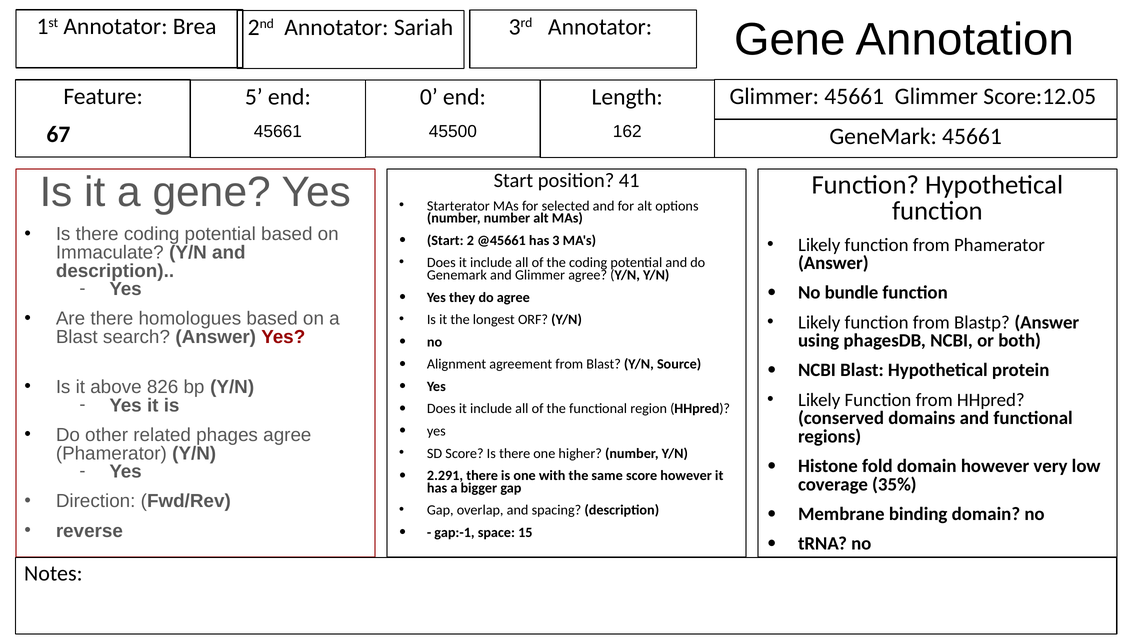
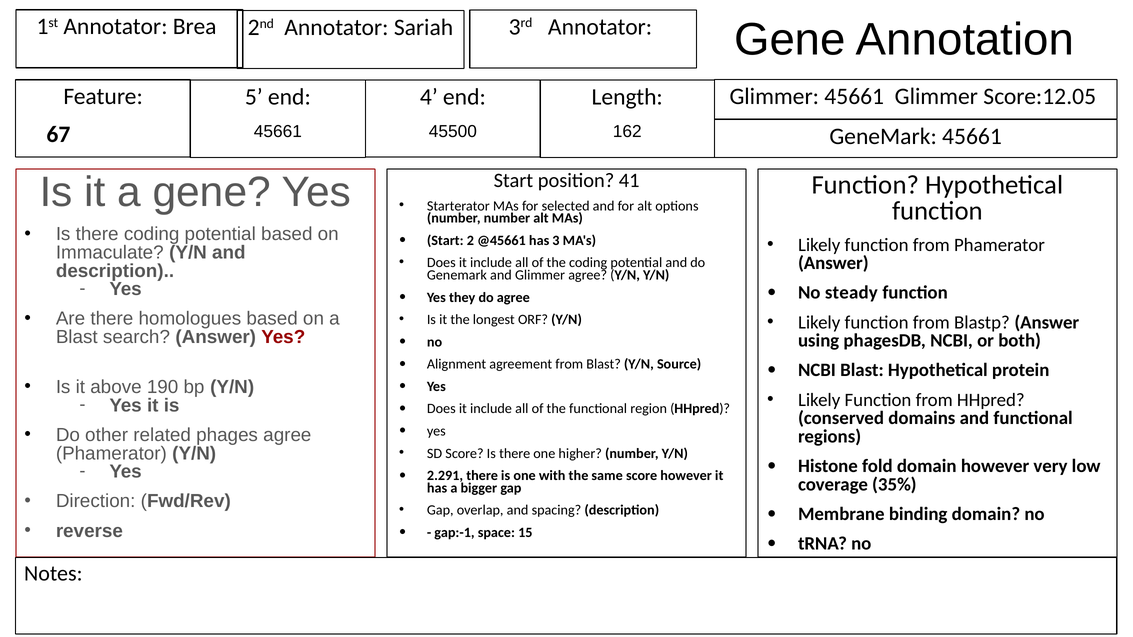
0: 0 -> 4
bundle: bundle -> steady
826: 826 -> 190
